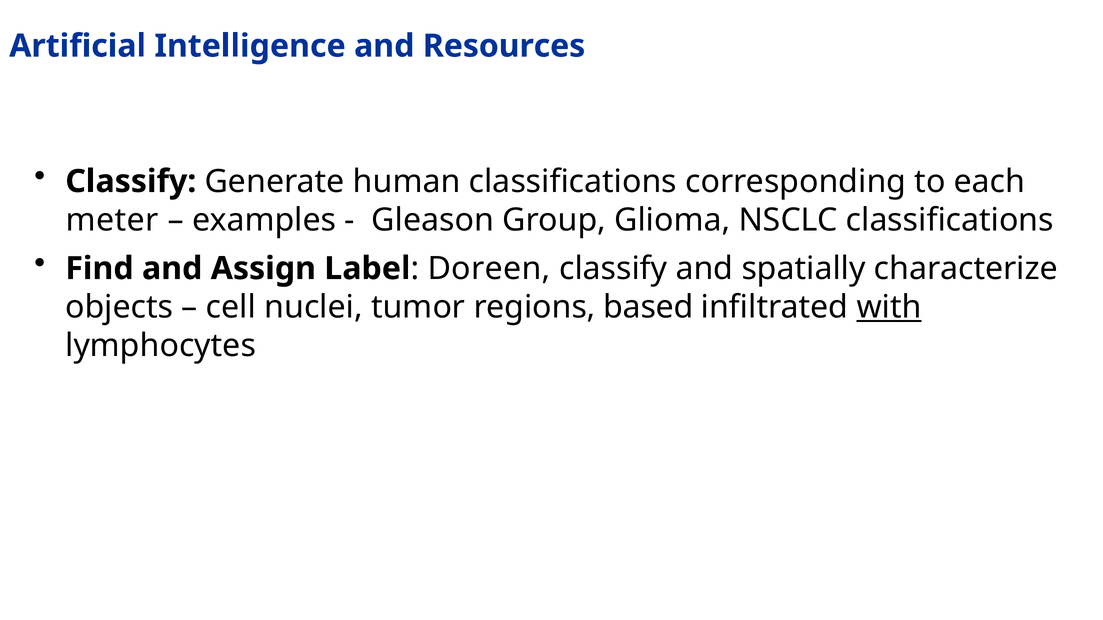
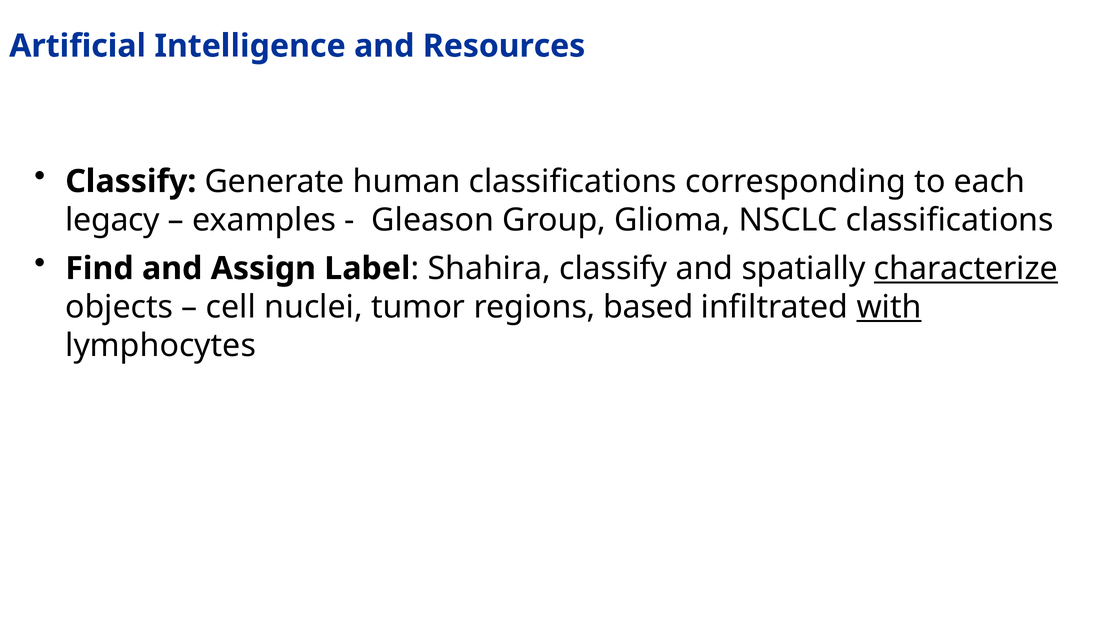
meter: meter -> legacy
Doreen: Doreen -> Shahira
characterize underline: none -> present
